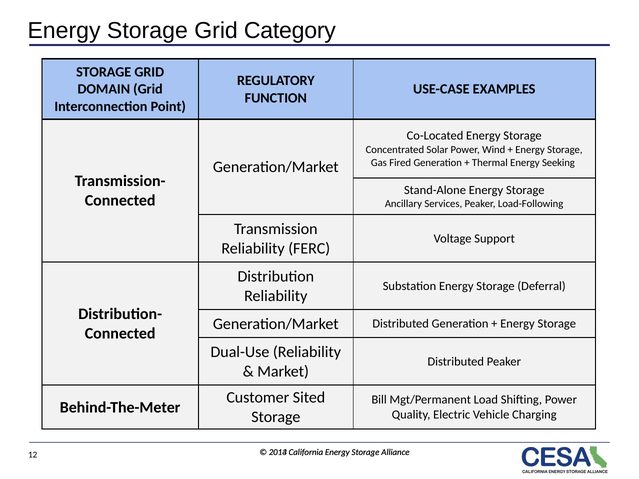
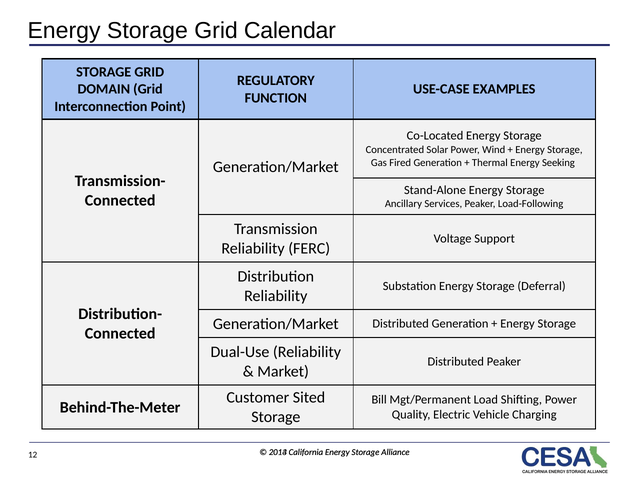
Category: Category -> Calendar
